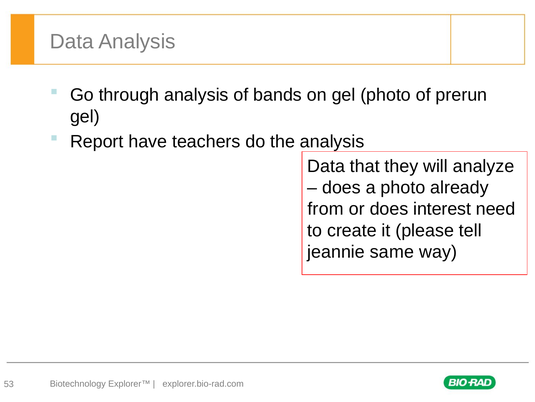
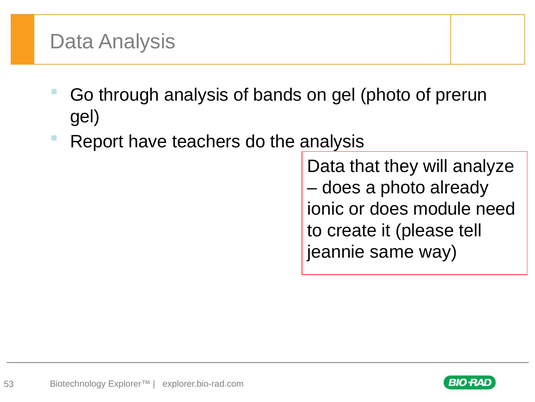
from: from -> ionic
interest: interest -> module
